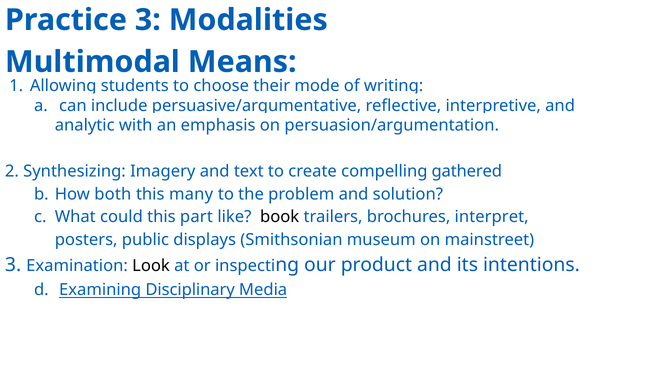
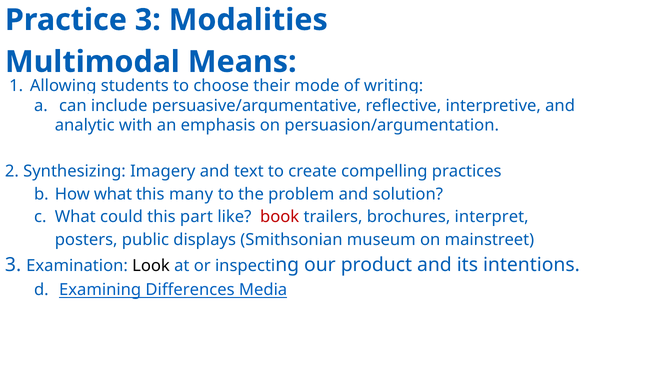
gathered: gathered -> practices
How both: both -> what
book colour: black -> red
Disciplinary: Disciplinary -> Differences
